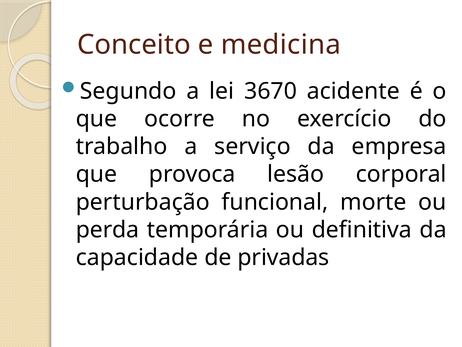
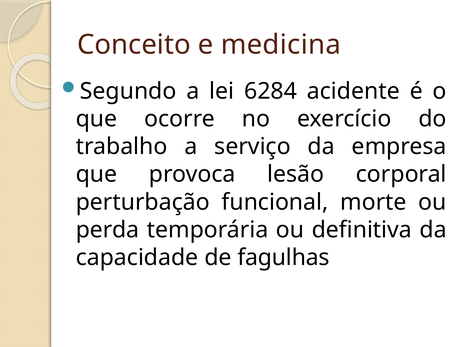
3670: 3670 -> 6284
privadas: privadas -> fagulhas
